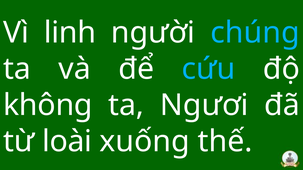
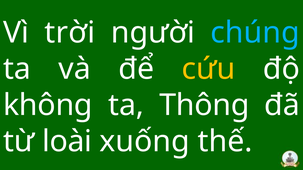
linh: linh -> trời
cứu colour: light blue -> yellow
Ngươi: Ngươi -> Thông
